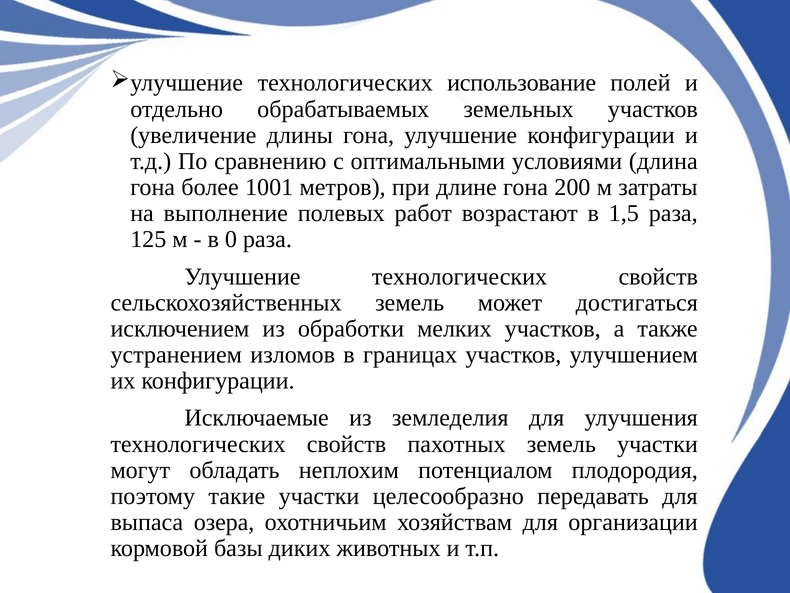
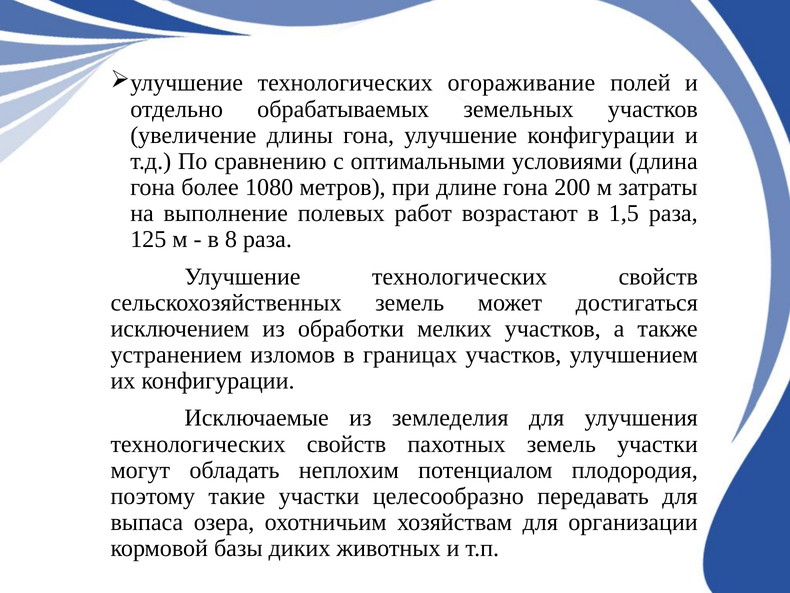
использование: использование -> огораживание
1001: 1001 -> 1080
0: 0 -> 8
